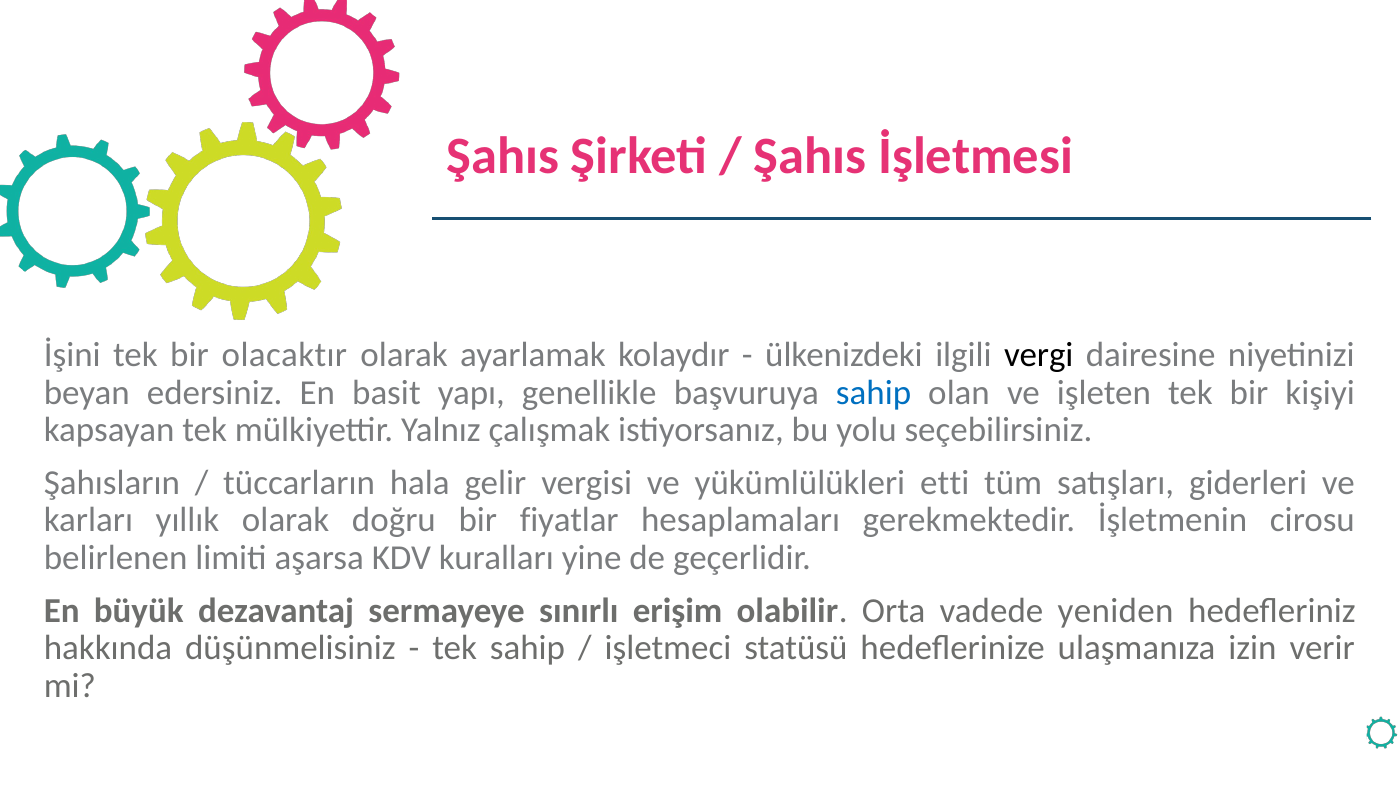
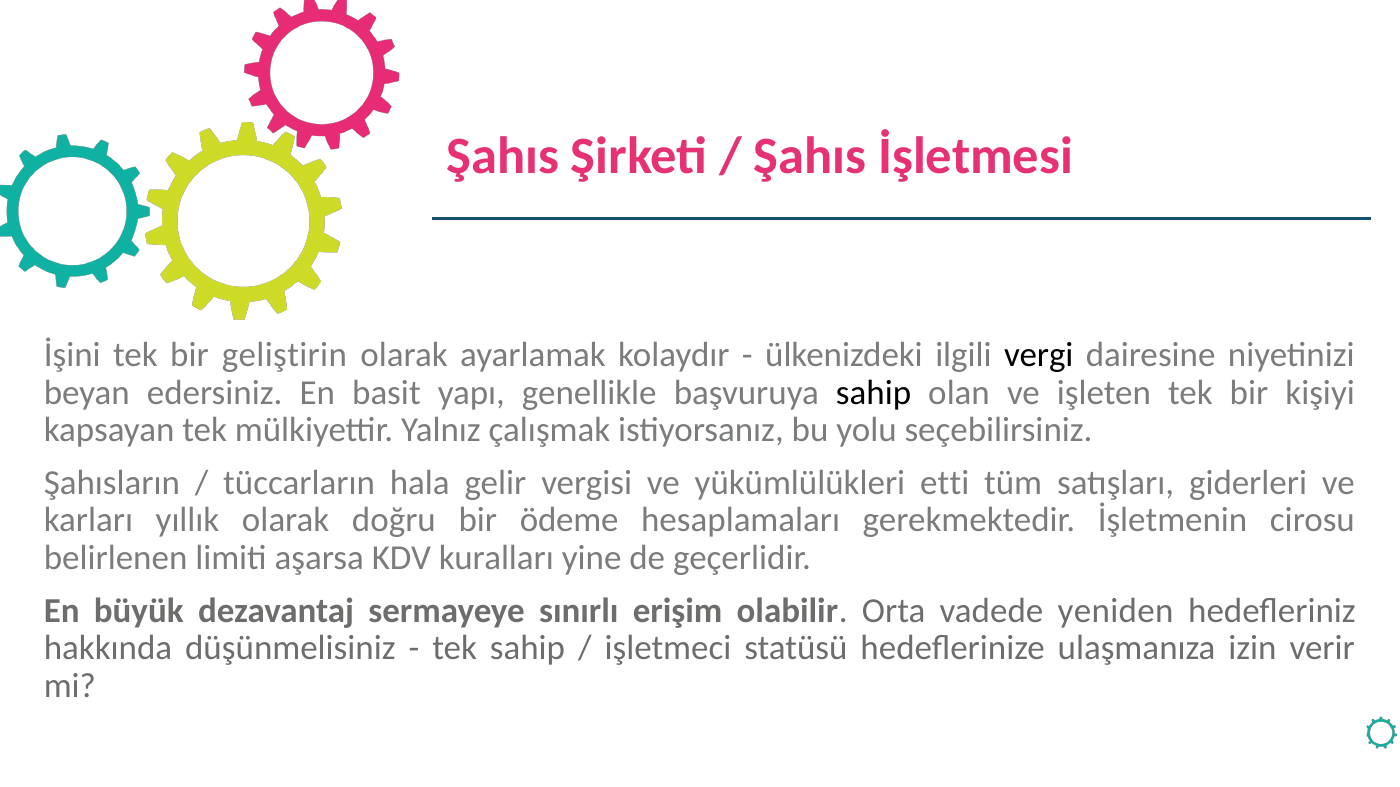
olacaktır: olacaktır -> geliştirin
sahip at (874, 393) colour: blue -> black
fiyatlar: fiyatlar -> ödeme
